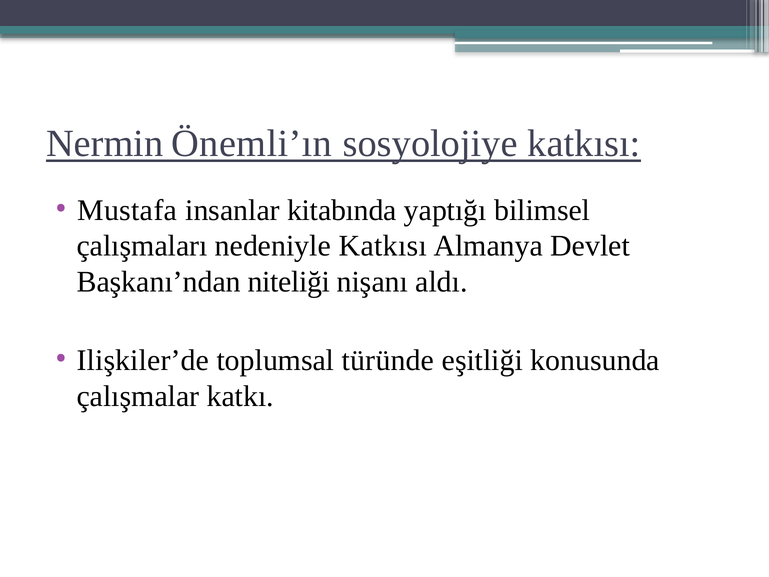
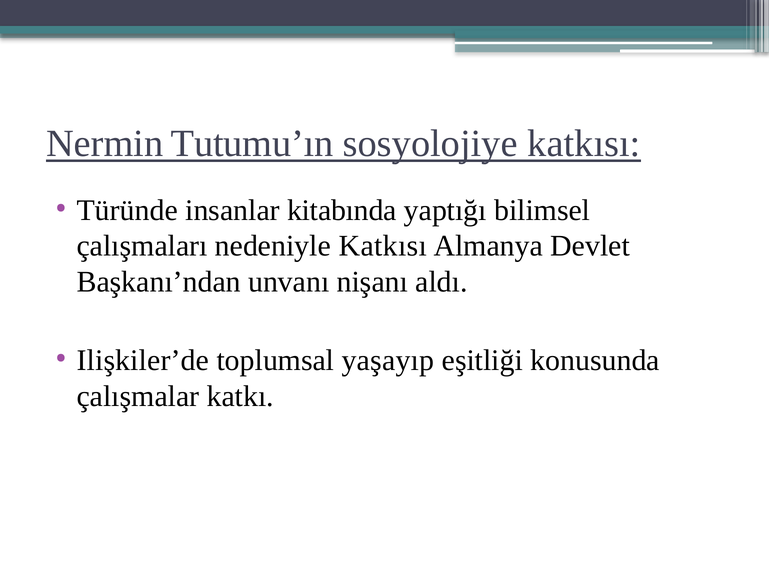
Önemli’ın: Önemli’ın -> Tutumu’ın
Mustafa: Mustafa -> Türünde
niteliği: niteliği -> unvanı
türünde: türünde -> yaşayıp
